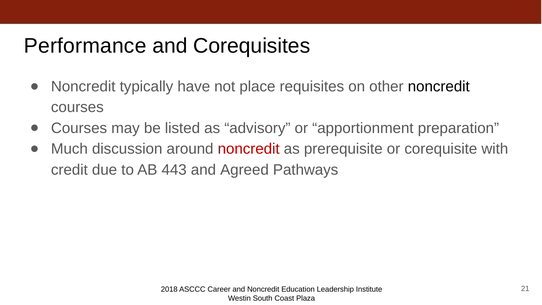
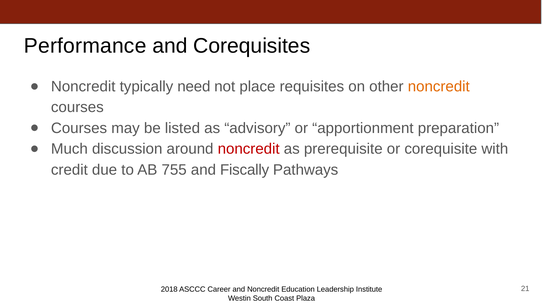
have: have -> need
noncredit at (439, 87) colour: black -> orange
443: 443 -> 755
Agreed: Agreed -> Fiscally
